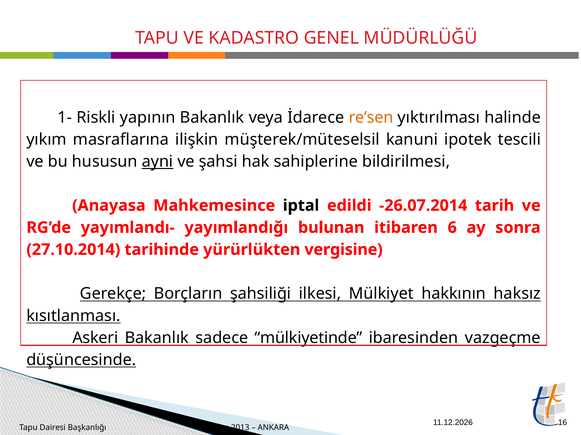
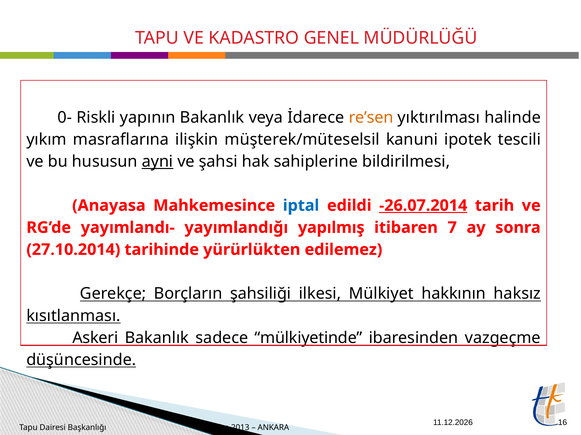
1-: 1- -> 0-
iptal colour: black -> blue
-26.07.2014 underline: none -> present
bulunan: bulunan -> yapılmış
6: 6 -> 7
vergisine: vergisine -> edilemez
